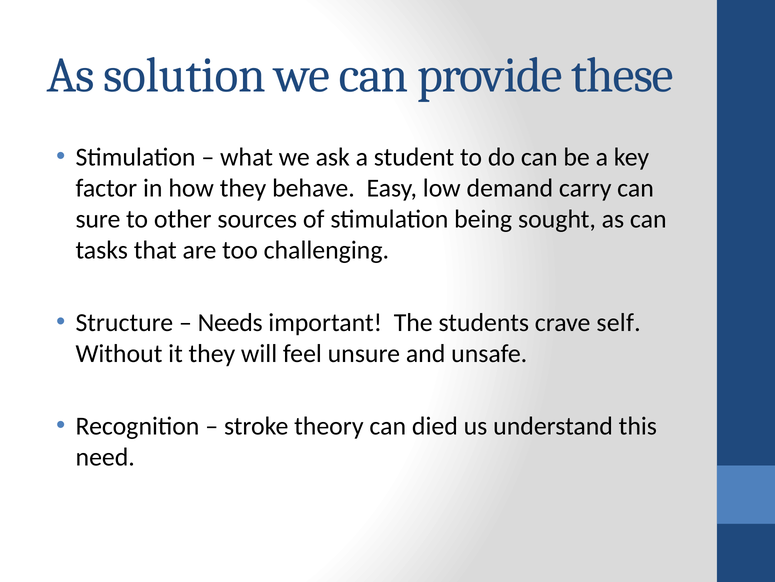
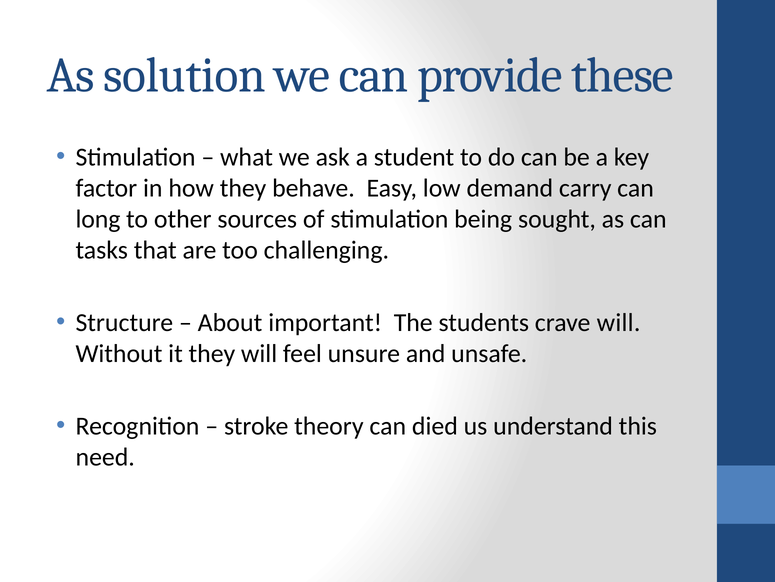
sure: sure -> long
Needs: Needs -> About
crave self: self -> will
